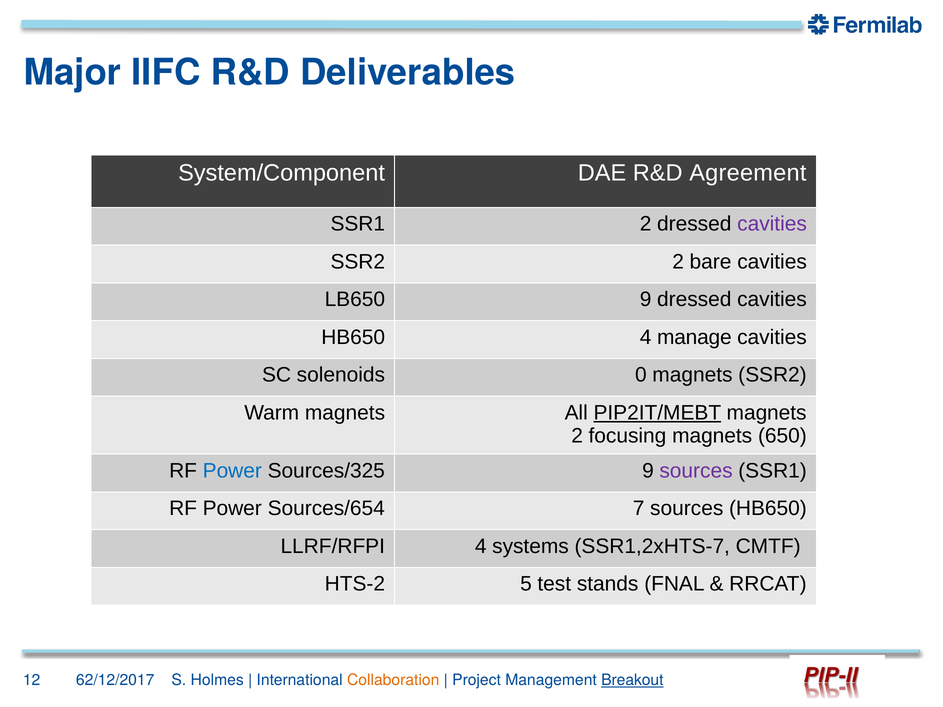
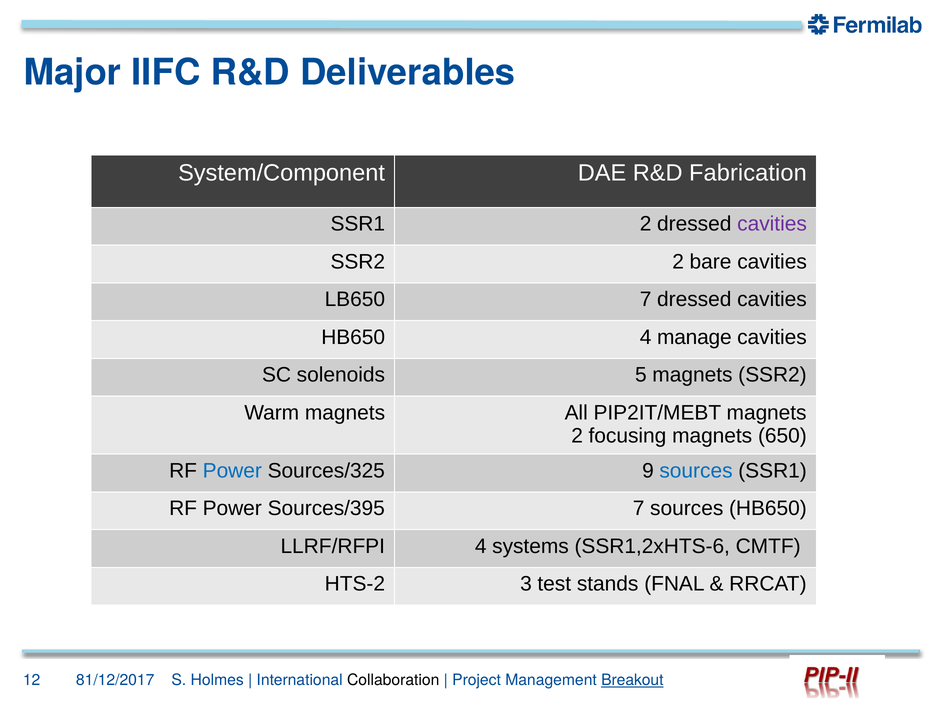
Agreement: Agreement -> Fabrication
LB650 9: 9 -> 7
0: 0 -> 5
PIP2IT/MEBT underline: present -> none
sources at (696, 471) colour: purple -> blue
Sources/654: Sources/654 -> Sources/395
SSR1,2xHTS-7: SSR1,2xHTS-7 -> SSR1,2xHTS-6
5: 5 -> 3
62/12/2017: 62/12/2017 -> 81/12/2017
Collaboration colour: orange -> black
